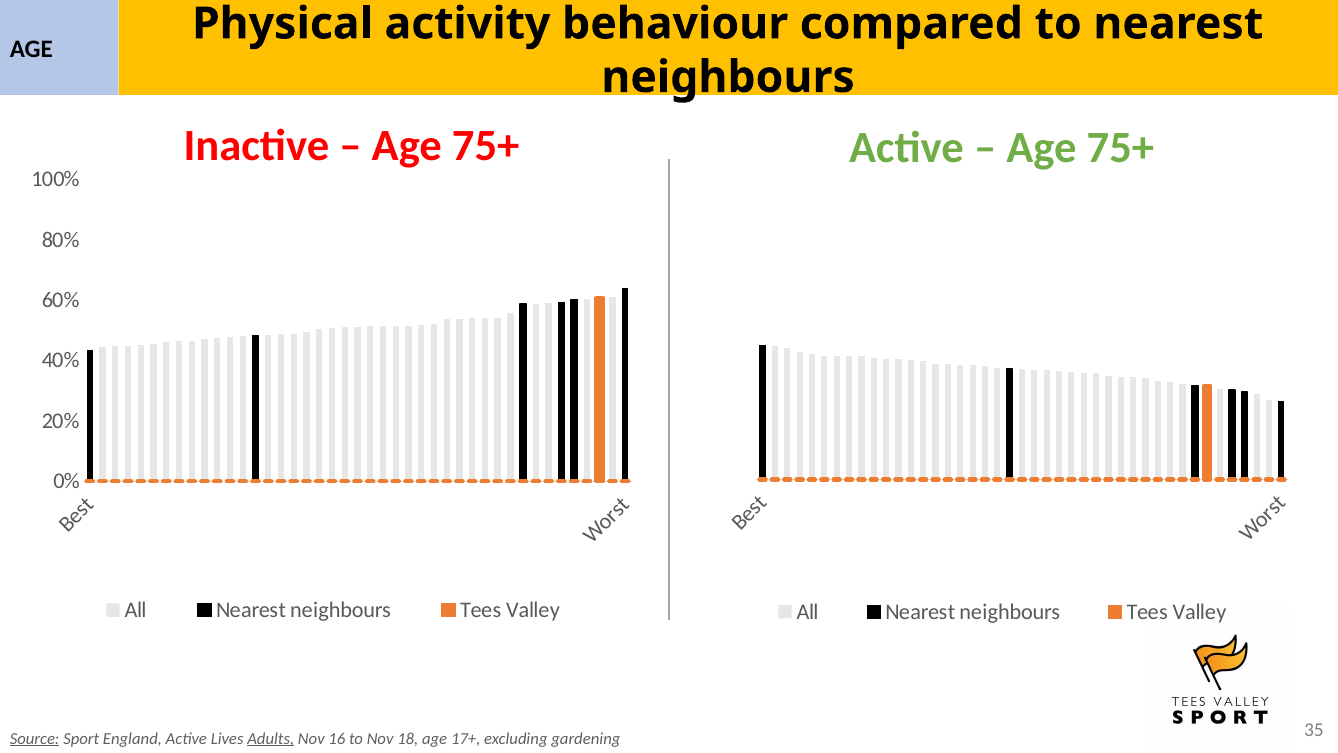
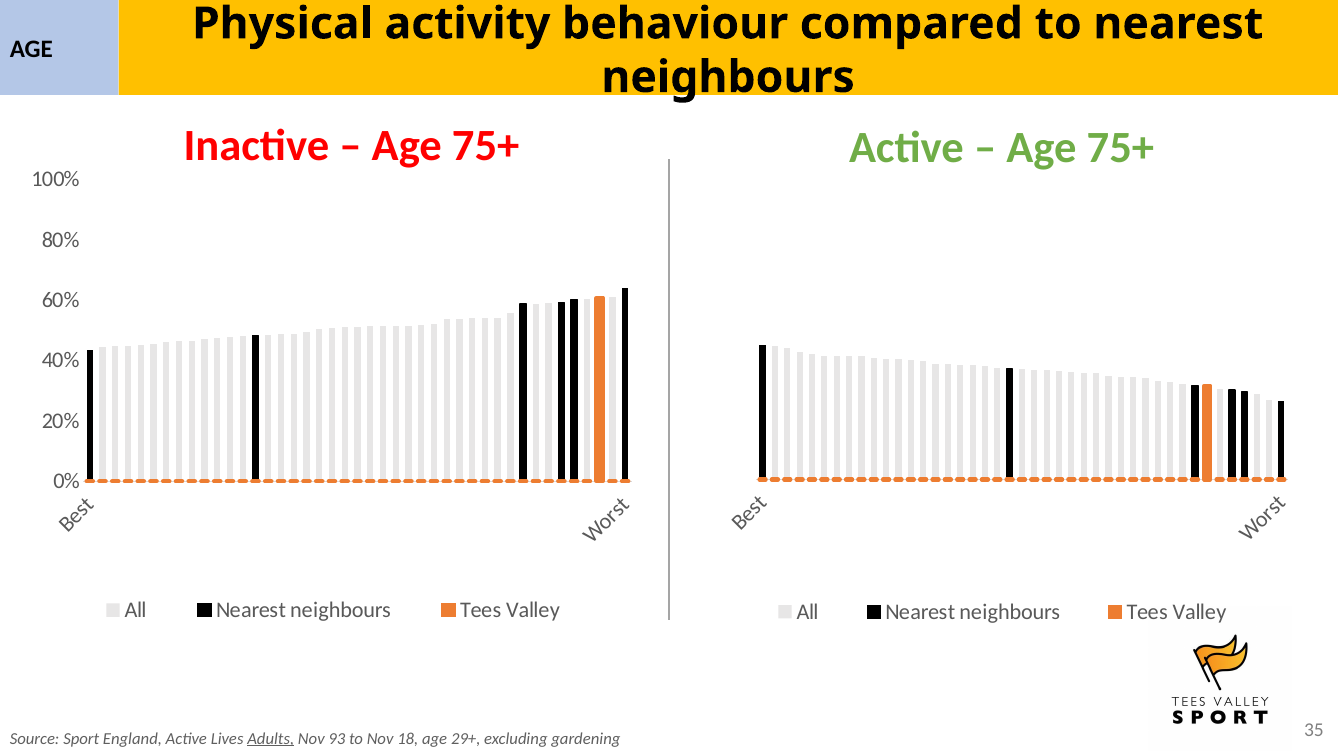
Source underline: present -> none
16: 16 -> 93
17+: 17+ -> 29+
